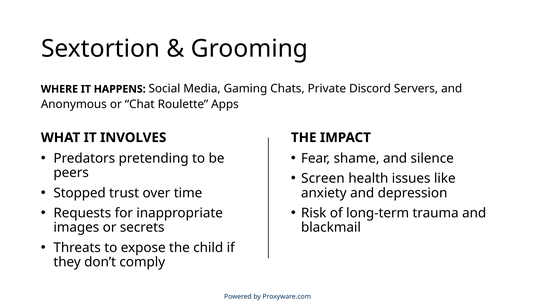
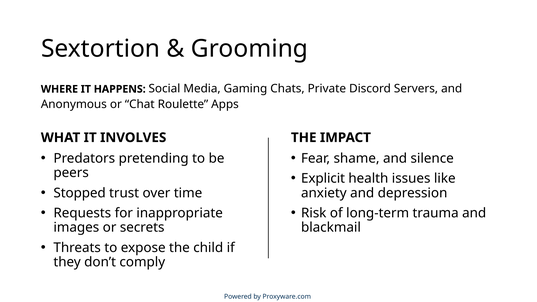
Screen: Screen -> Explicit
